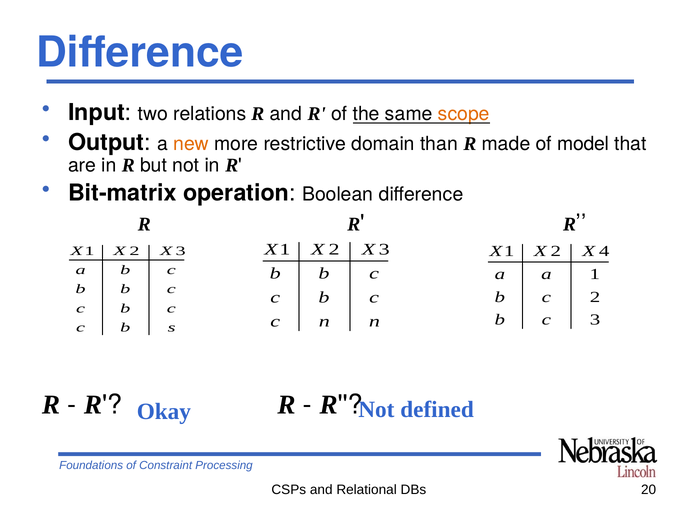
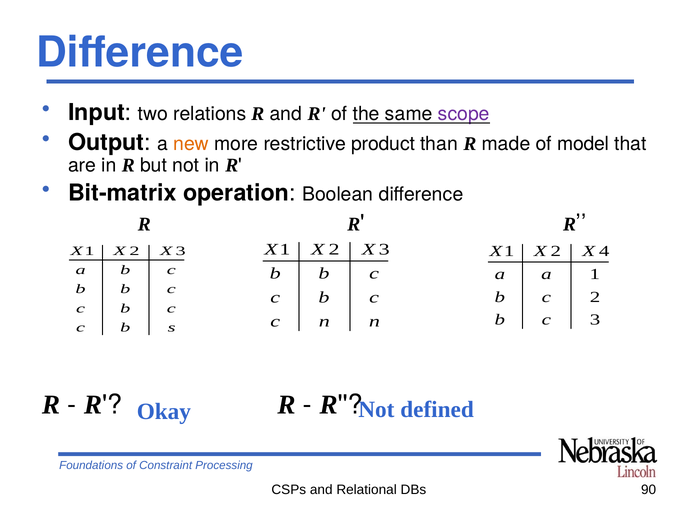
scope colour: orange -> purple
domain: domain -> product
20: 20 -> 90
